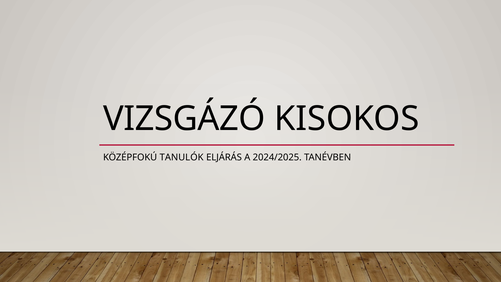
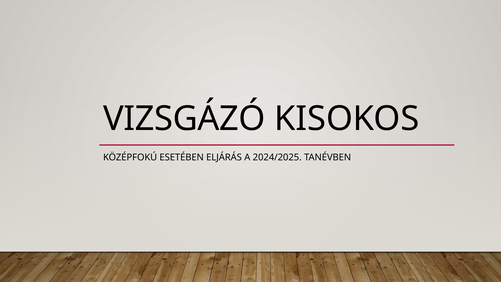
TANULÓK: TANULÓK -> ESETÉBEN
